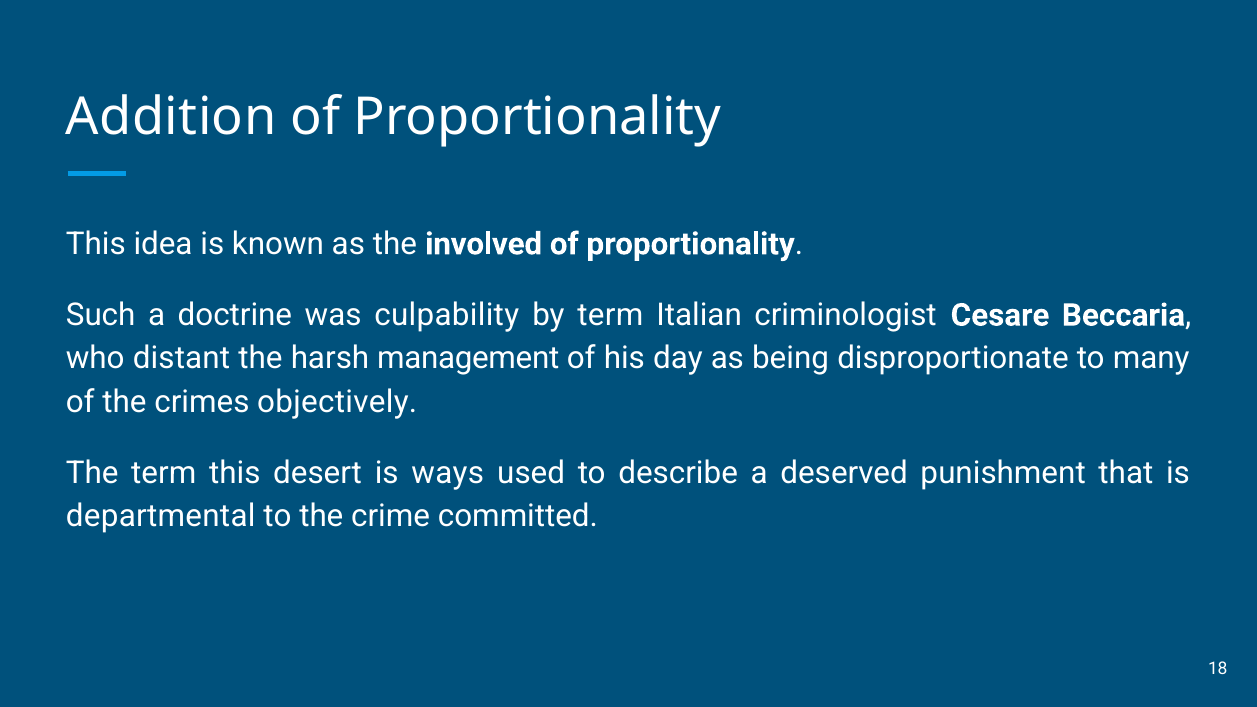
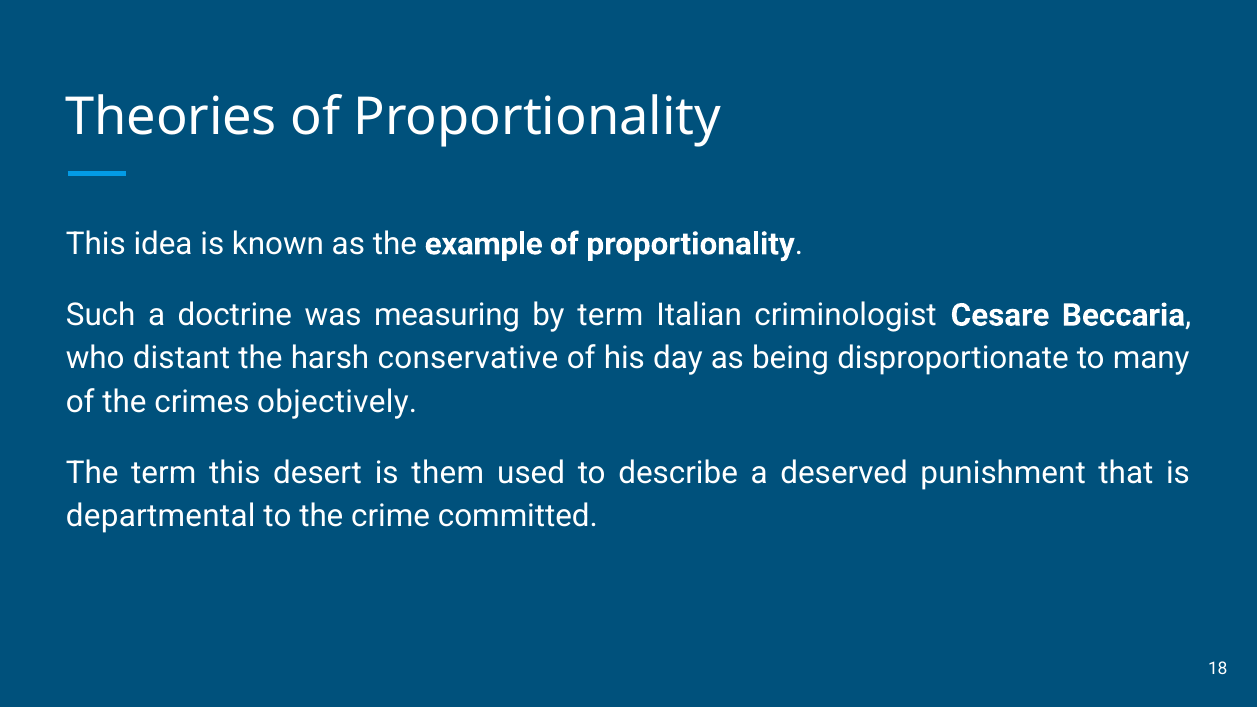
Addition: Addition -> Theories
involved: involved -> example
culpability: culpability -> measuring
management: management -> conservative
ways: ways -> them
